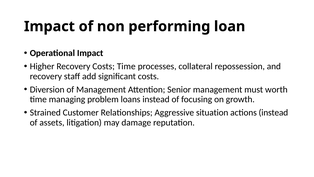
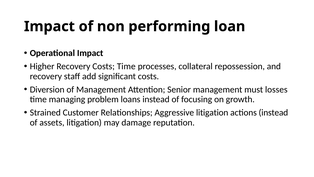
worth: worth -> losses
Aggressive situation: situation -> litigation
